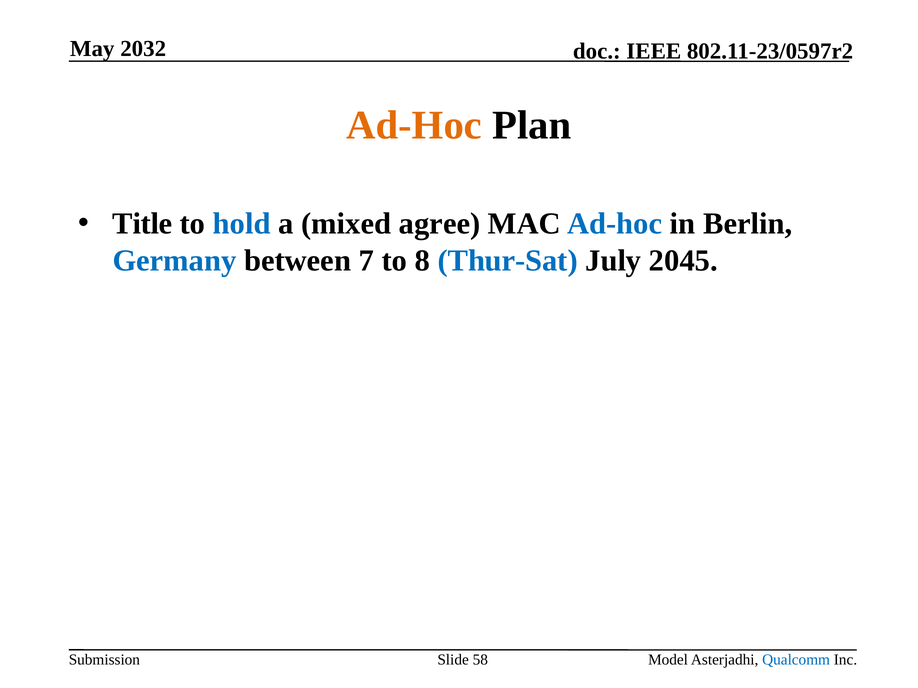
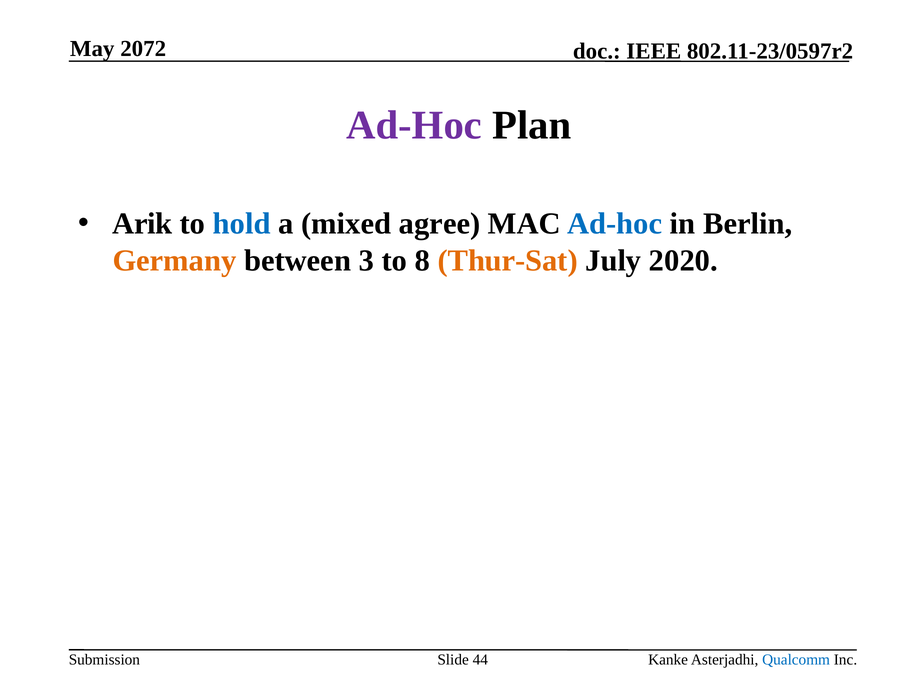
2032: 2032 -> 2072
Ad-Hoc at (414, 125) colour: orange -> purple
Title: Title -> Arik
Germany colour: blue -> orange
7: 7 -> 3
Thur-Sat colour: blue -> orange
2045: 2045 -> 2020
58: 58 -> 44
Model: Model -> Kanke
